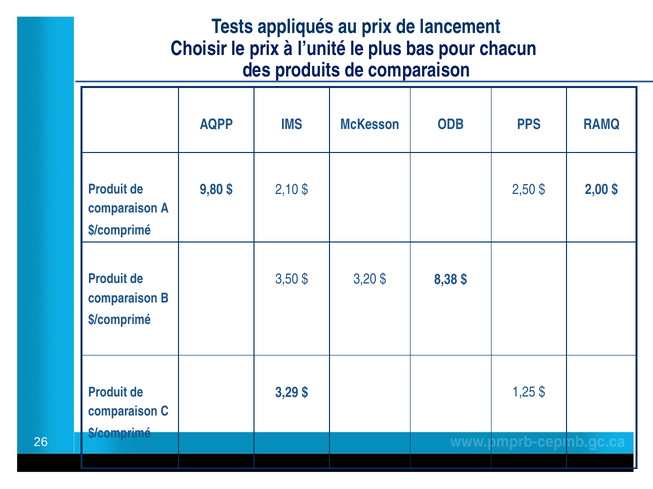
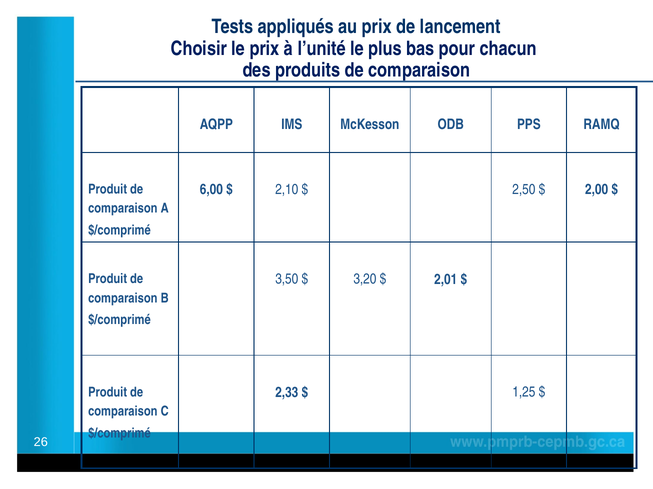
9,80: 9,80 -> 6,00
8,38: 8,38 -> 2,01
3,29: 3,29 -> 2,33
